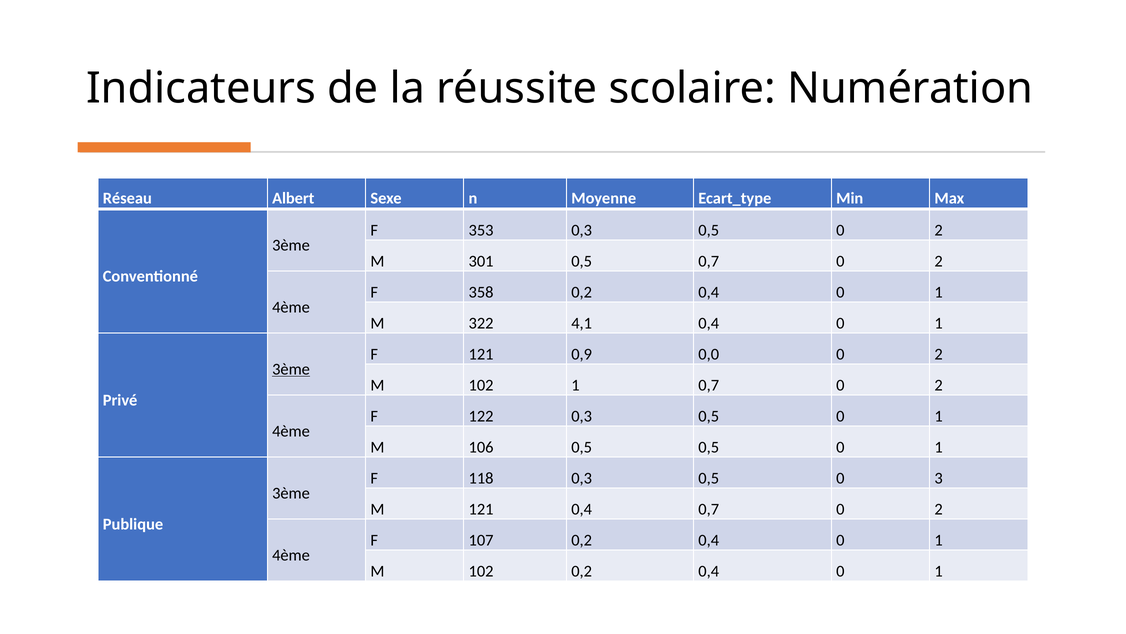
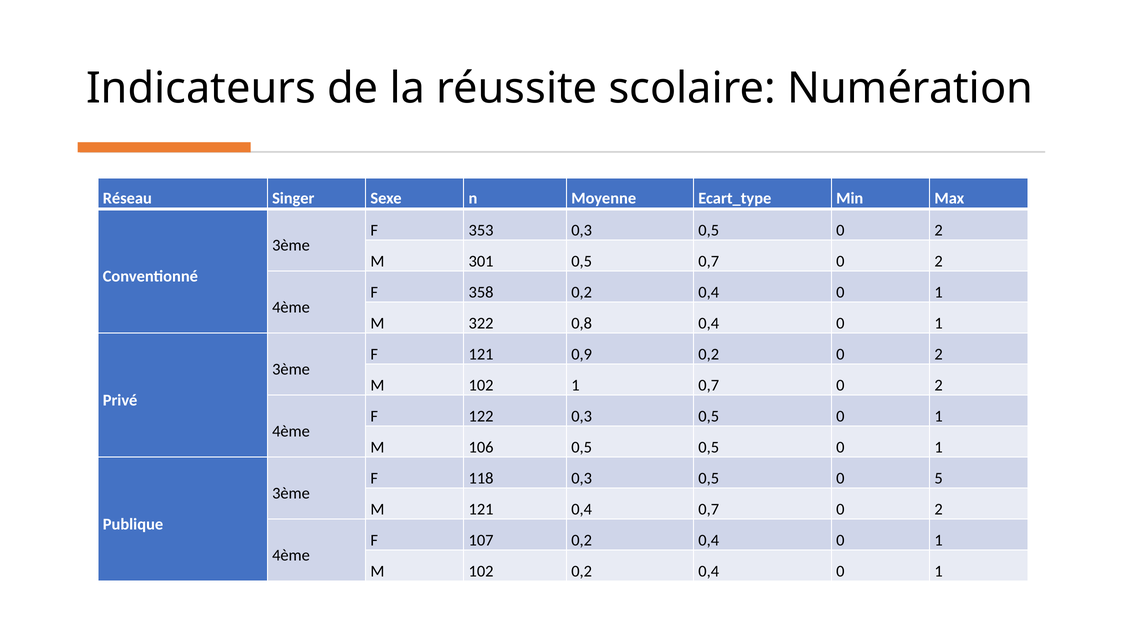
Albert: Albert -> Singer
4,1: 4,1 -> 0,8
0,9 0,0: 0,0 -> 0,2
3ème at (291, 369) underline: present -> none
3: 3 -> 5
